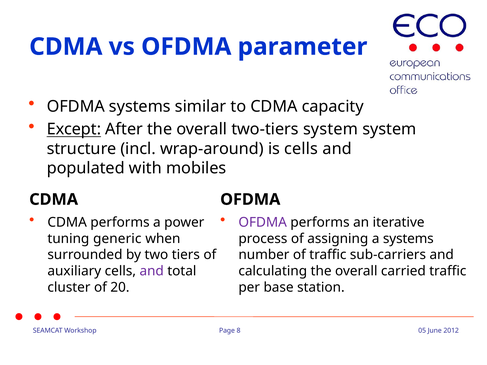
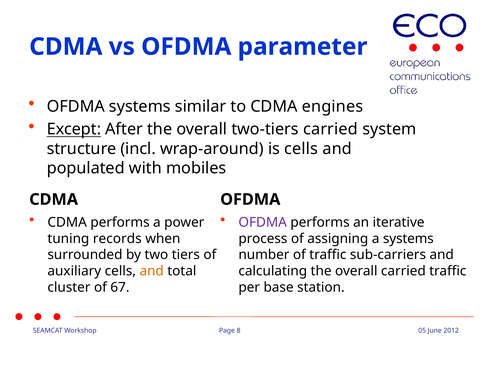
capacity: capacity -> engines
two-tiers system: system -> carried
generic: generic -> records
and at (152, 271) colour: purple -> orange
20: 20 -> 67
